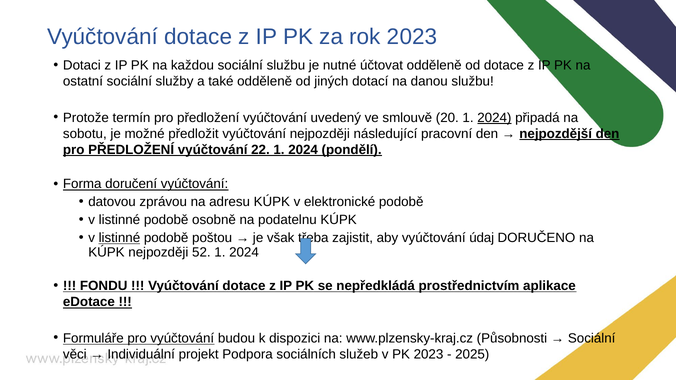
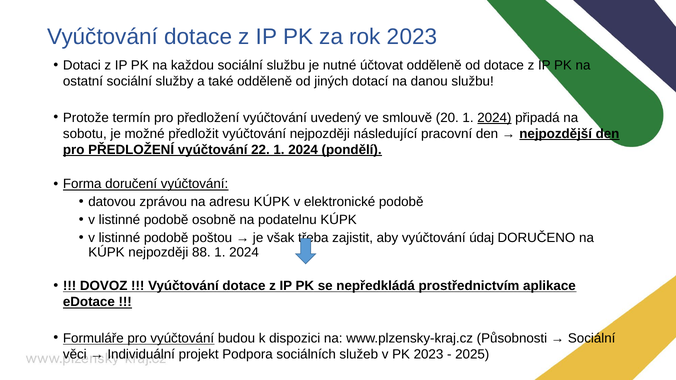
listinné at (119, 238) underline: present -> none
52: 52 -> 88
FONDU: FONDU -> DOVOZ
